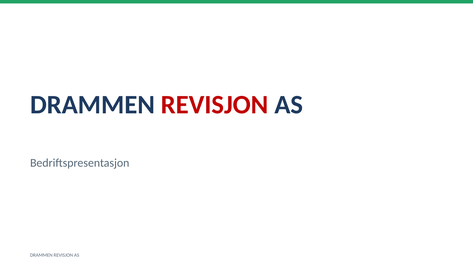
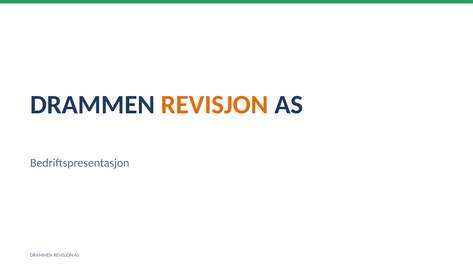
REVISJON at (215, 105) colour: red -> orange
